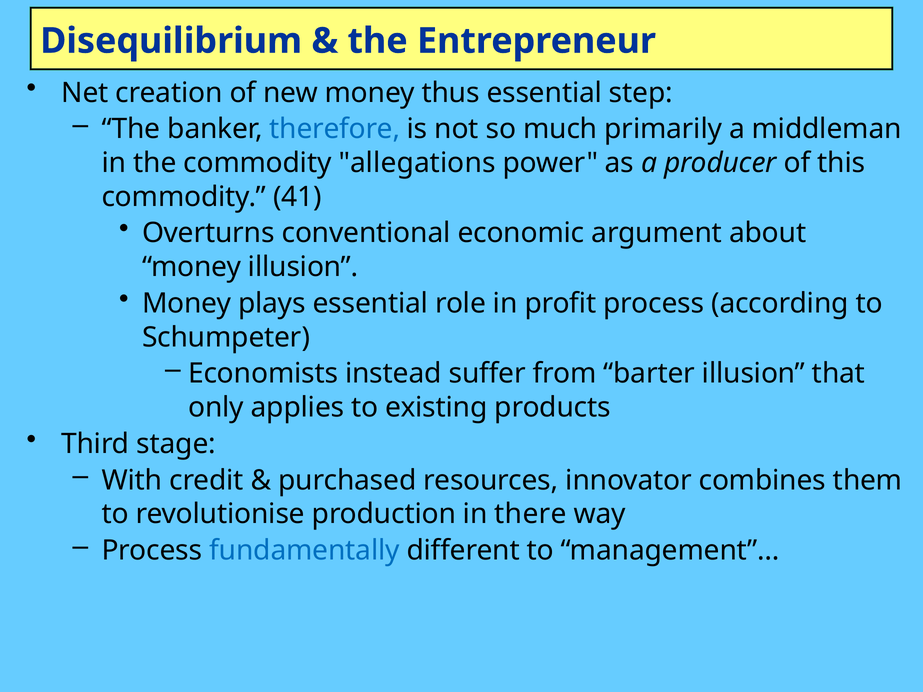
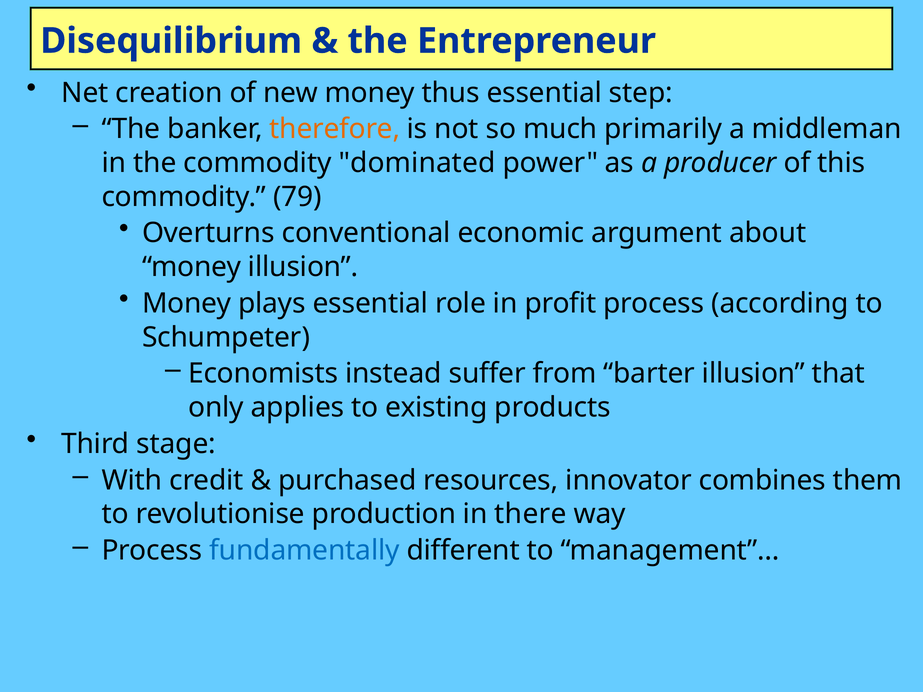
therefore colour: blue -> orange
allegations: allegations -> dominated
41: 41 -> 79
